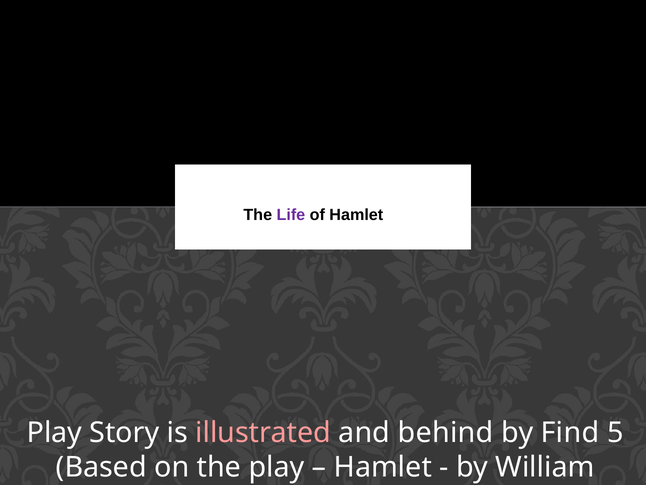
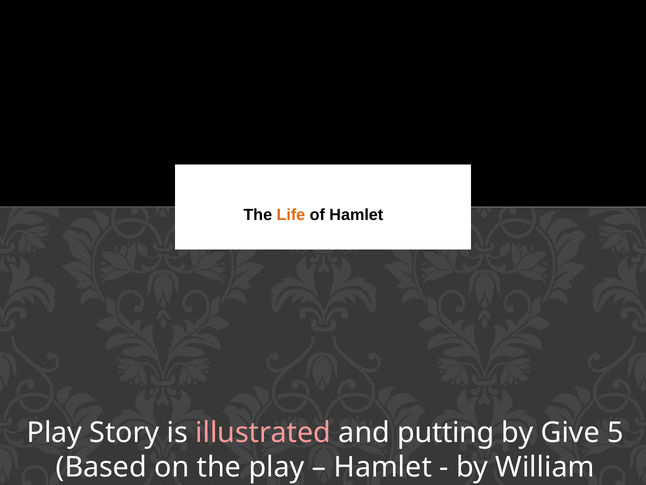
Life colour: purple -> orange
behind: behind -> putting
Find: Find -> Give
